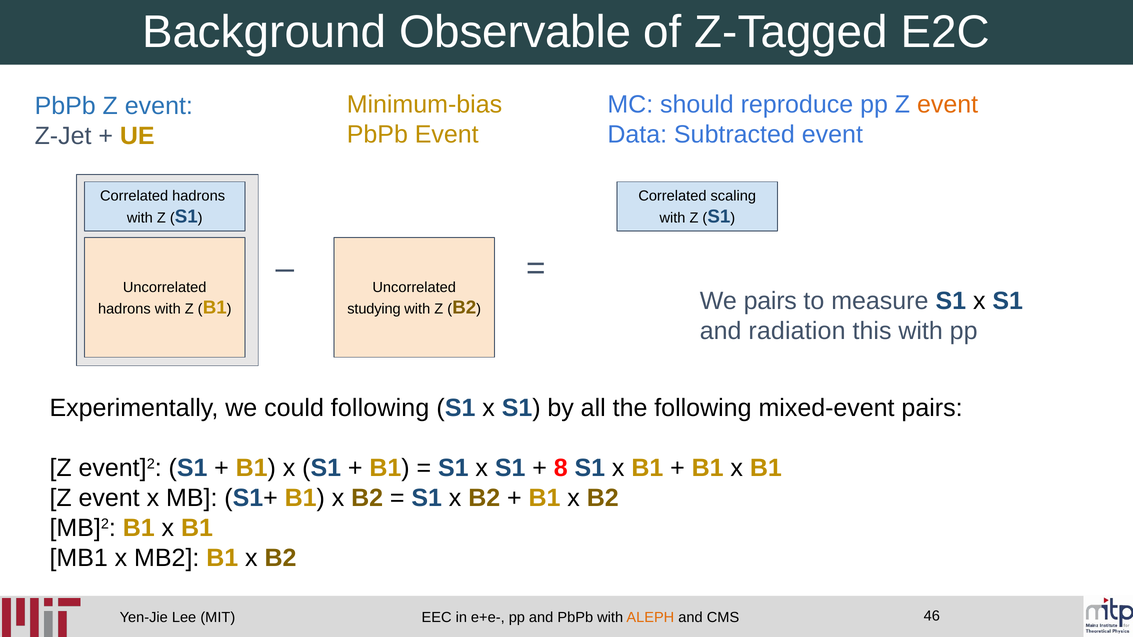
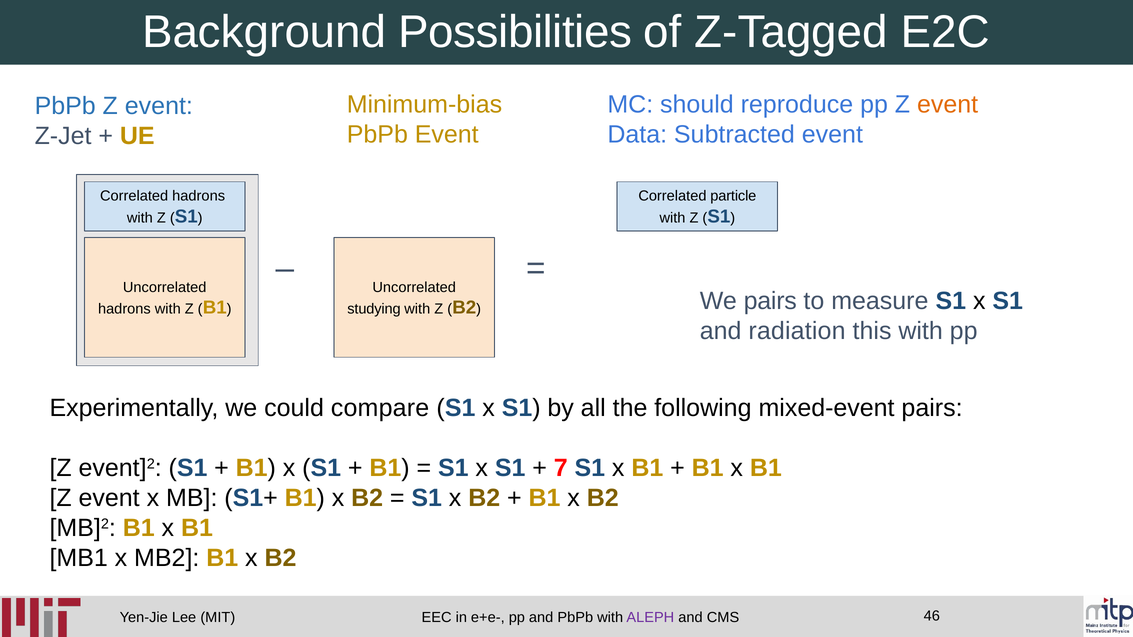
Observable: Observable -> Possibilities
scaling: scaling -> particle
could following: following -> compare
8: 8 -> 7
ALEPH colour: orange -> purple
